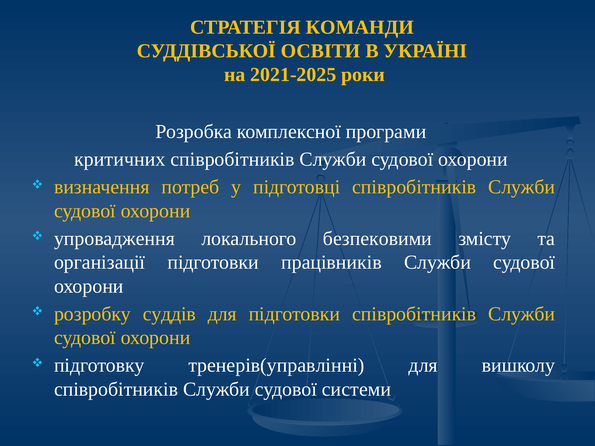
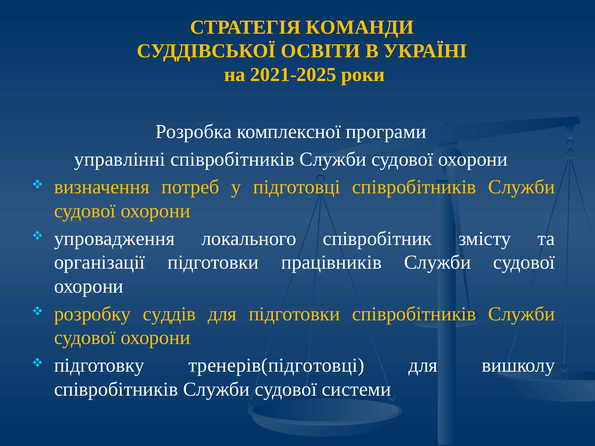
критичних: критичних -> управлінні
безпековими: безпековими -> співробітник
тренерів(управлінні: тренерів(управлінні -> тренерів(підготовці
